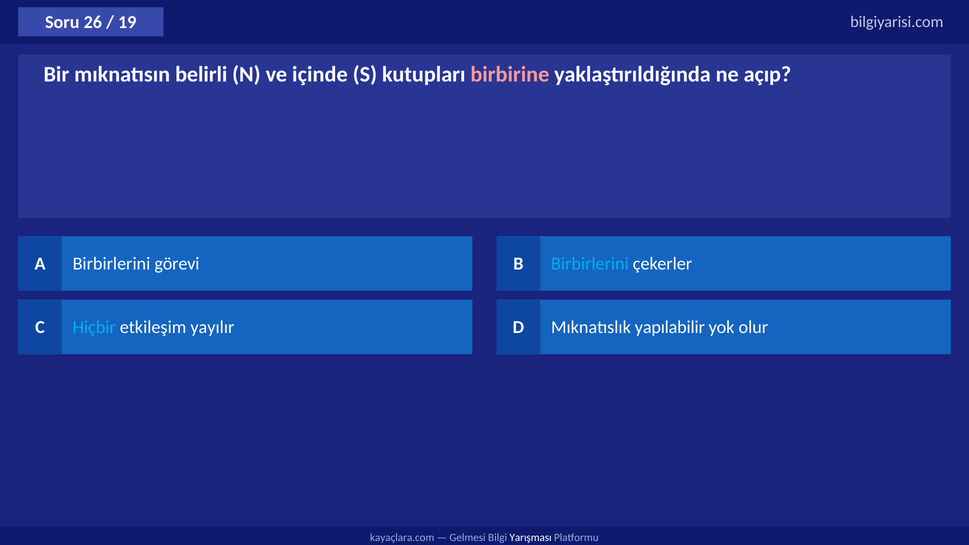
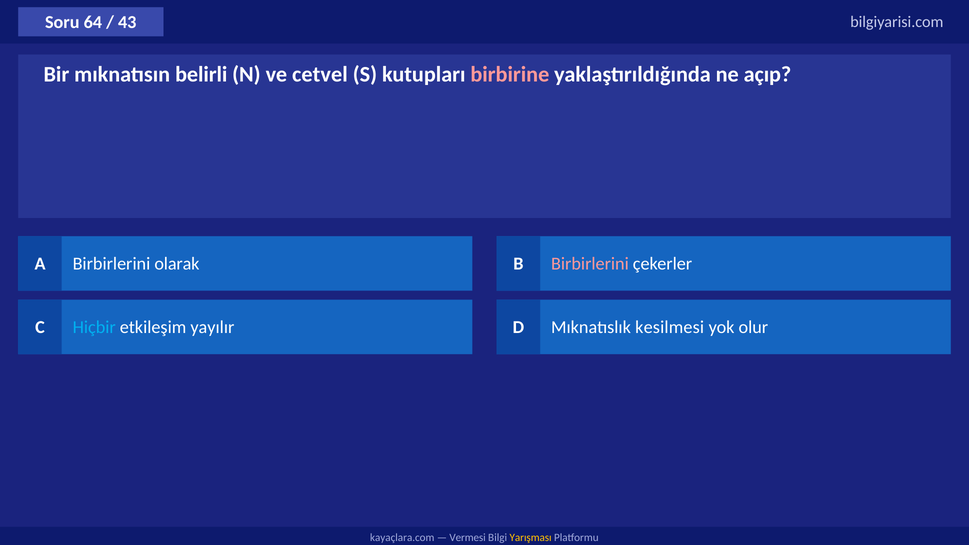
26: 26 -> 64
19: 19 -> 43
içinde: içinde -> cetvel
görevi: görevi -> olarak
Birbirlerini at (590, 264) colour: light blue -> pink
yapılabilir: yapılabilir -> kesilmesi
Gelmesi: Gelmesi -> Vermesi
Yarışması colour: white -> yellow
